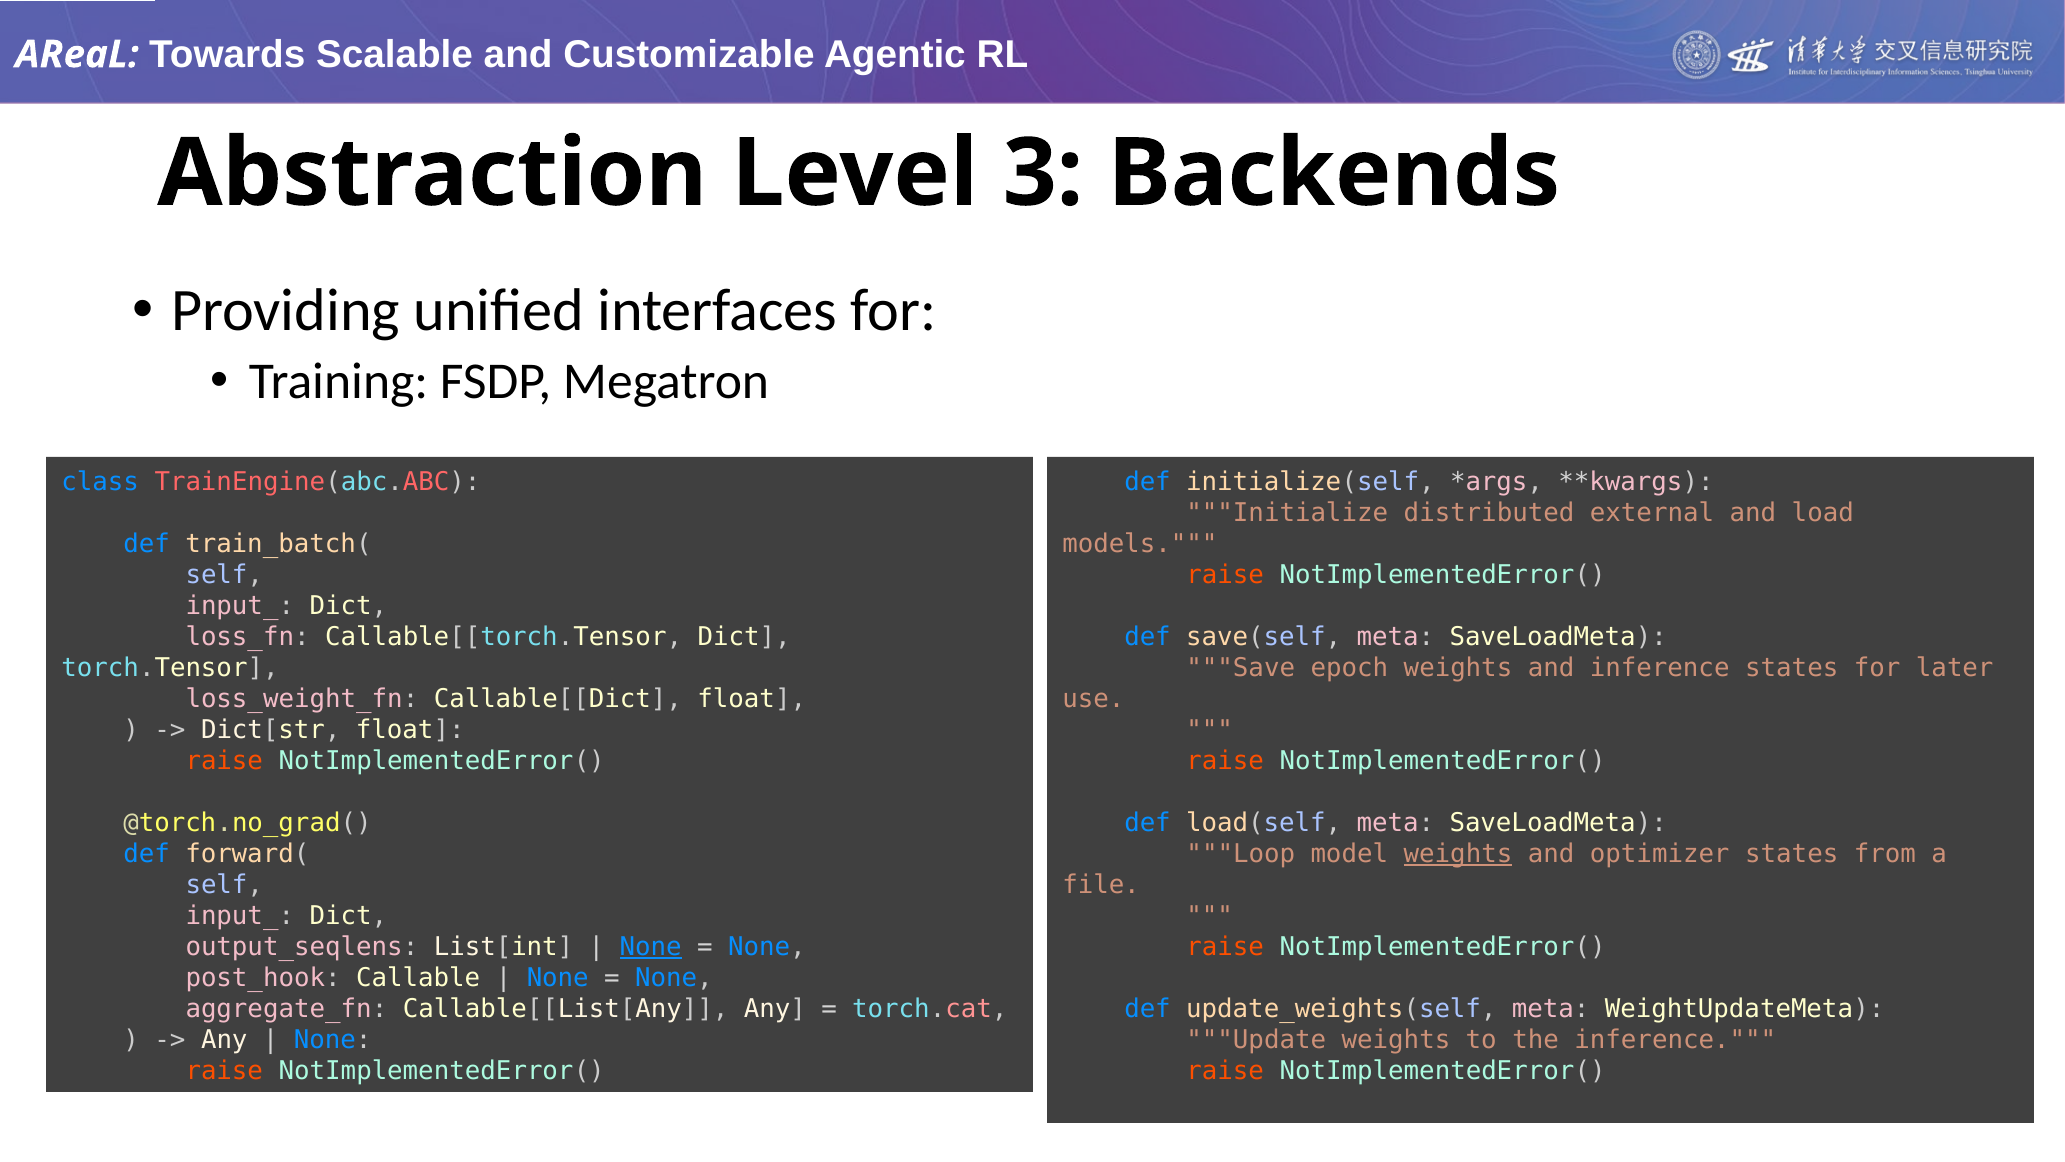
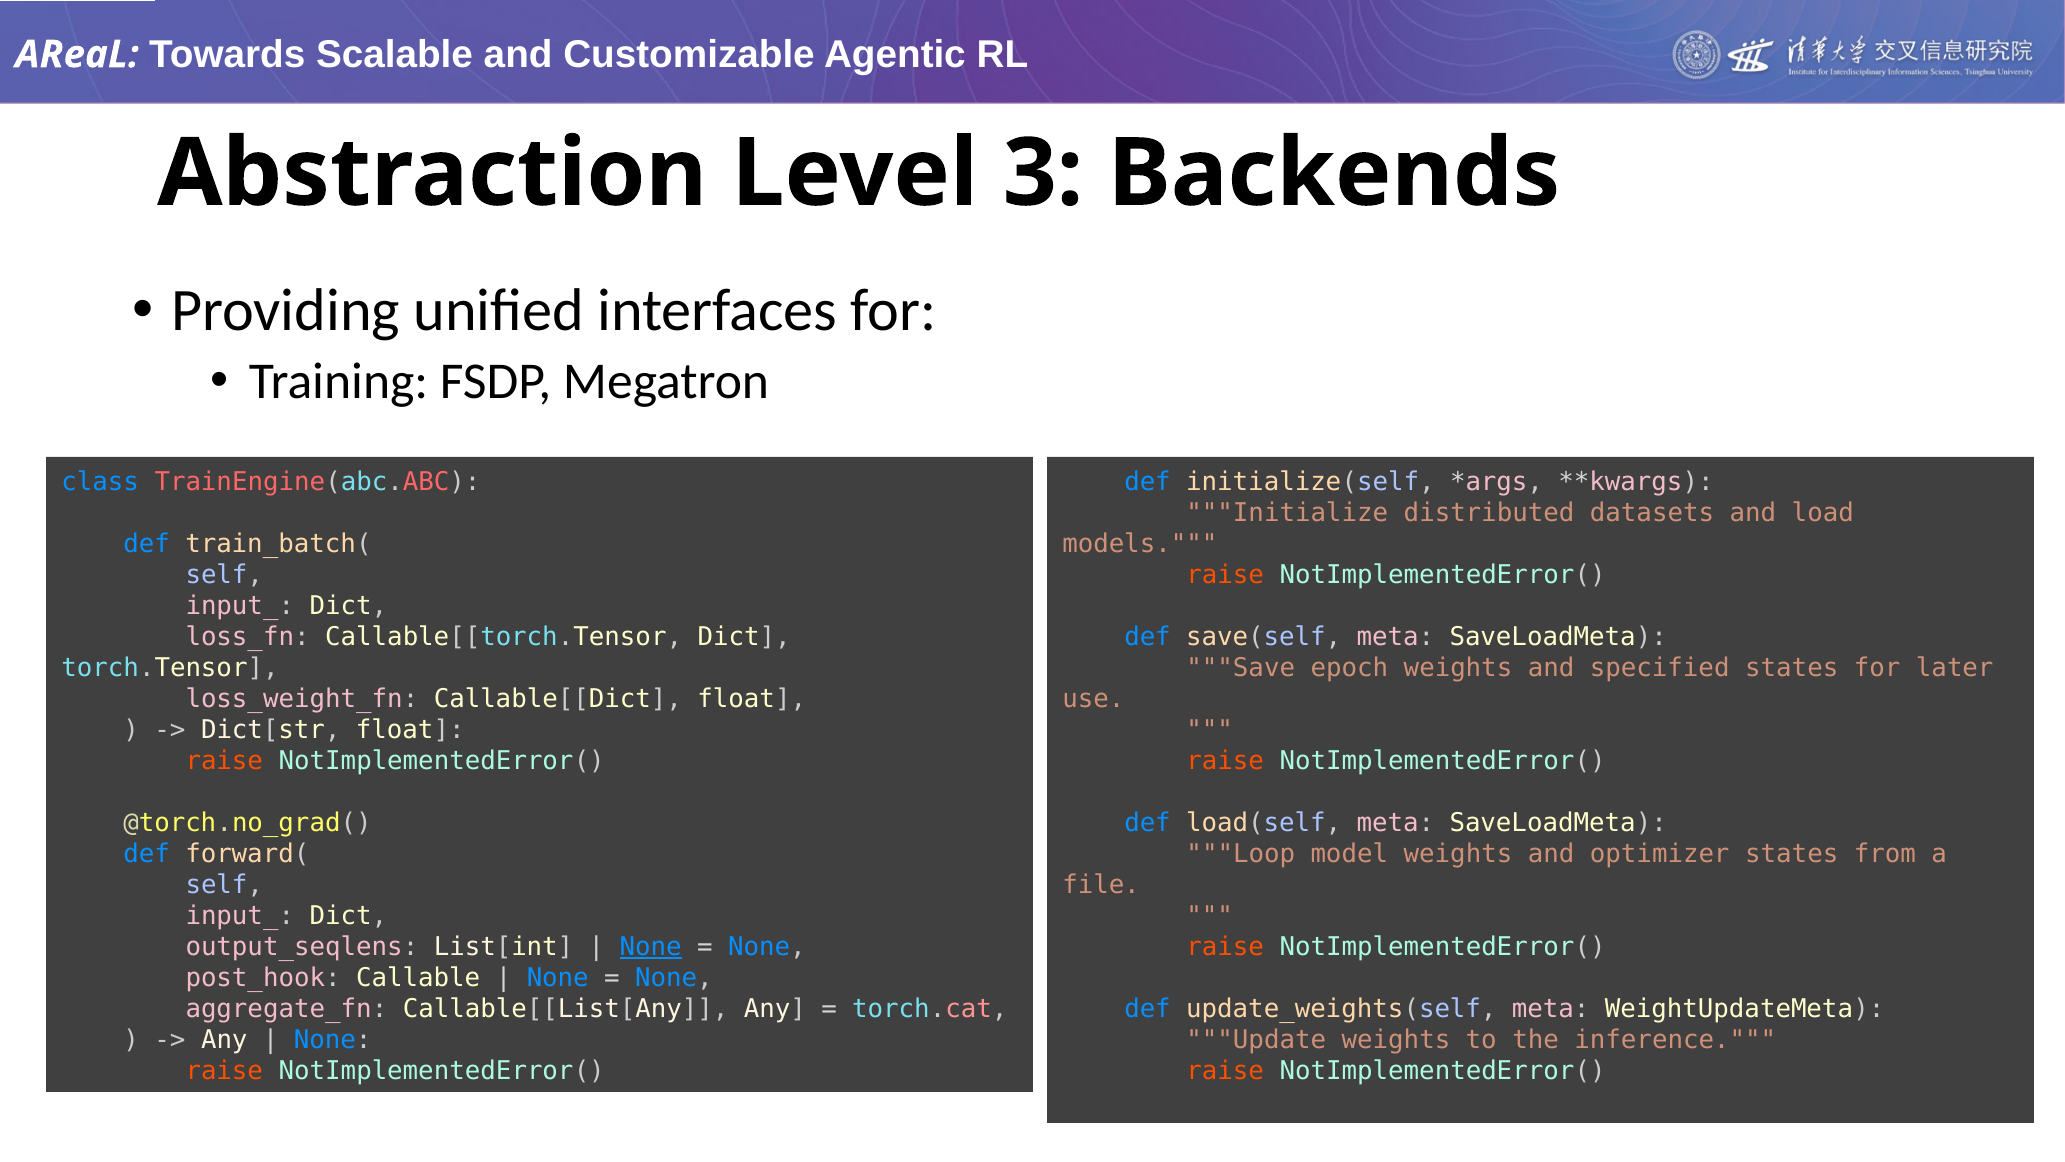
external: external -> datasets
and inference: inference -> specified
weights at (1458, 853) underline: present -> none
